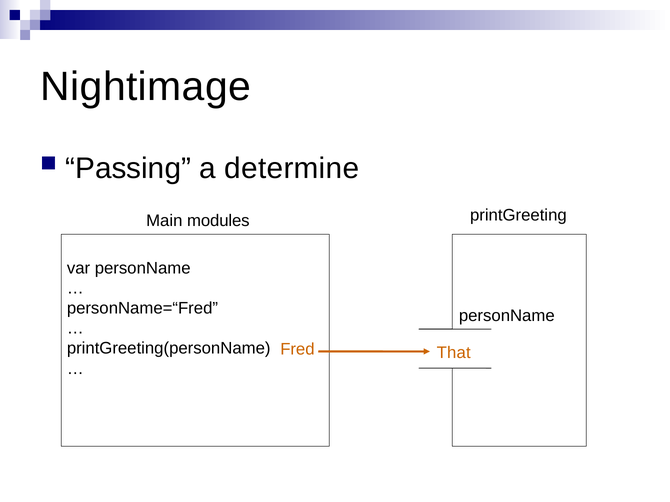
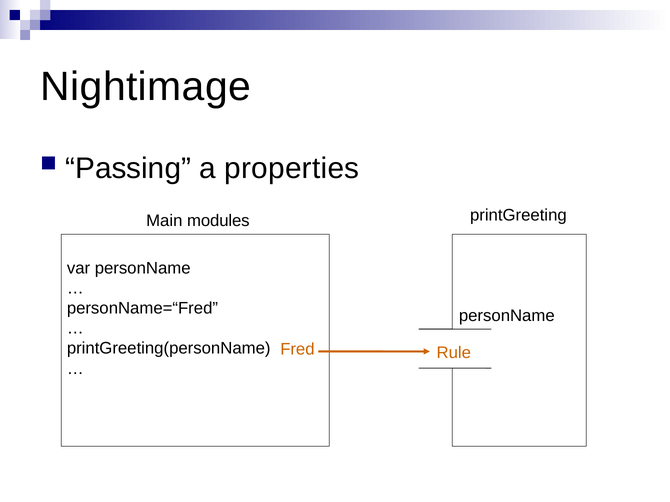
determine: determine -> properties
That: That -> Rule
